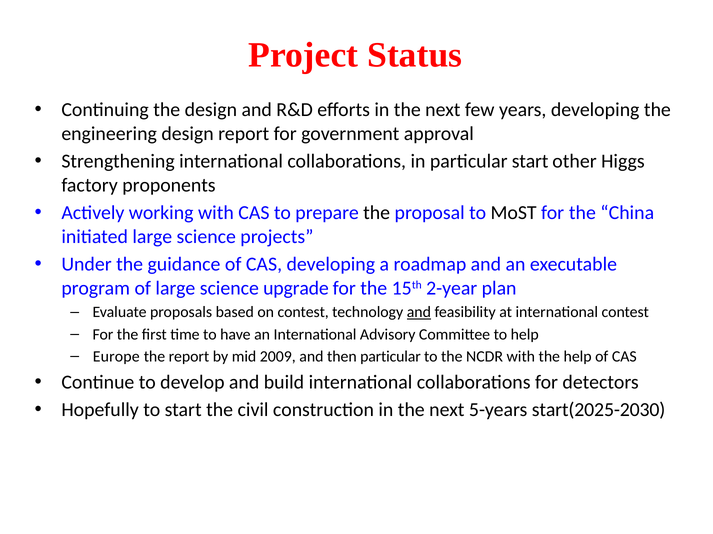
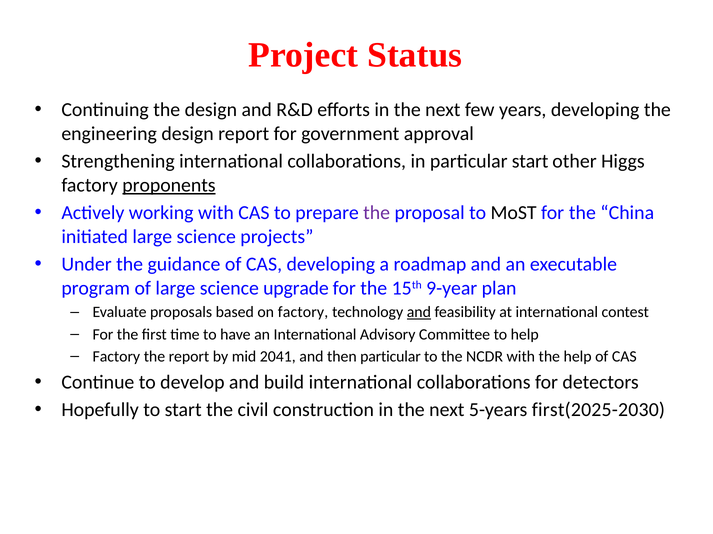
proponents underline: none -> present
the at (377, 213) colour: black -> purple
2-year: 2-year -> 9-year
on contest: contest -> factory
Europe at (116, 357): Europe -> Factory
2009: 2009 -> 2041
start(2025-2030: start(2025-2030 -> first(2025-2030
